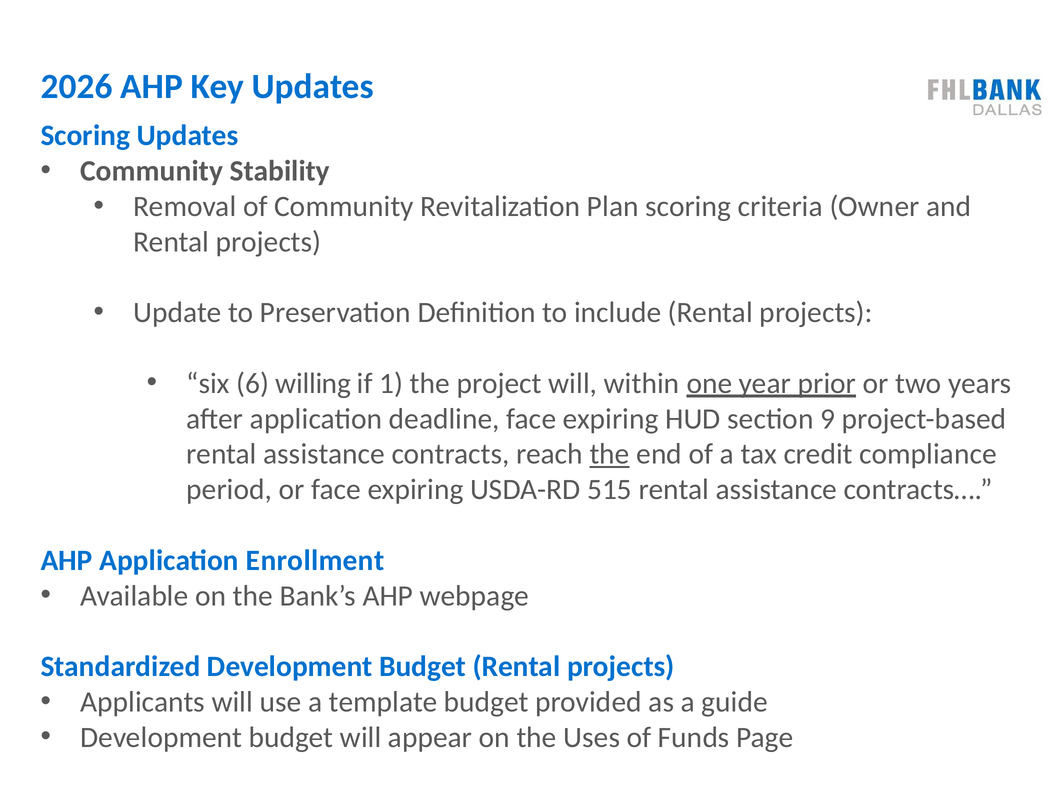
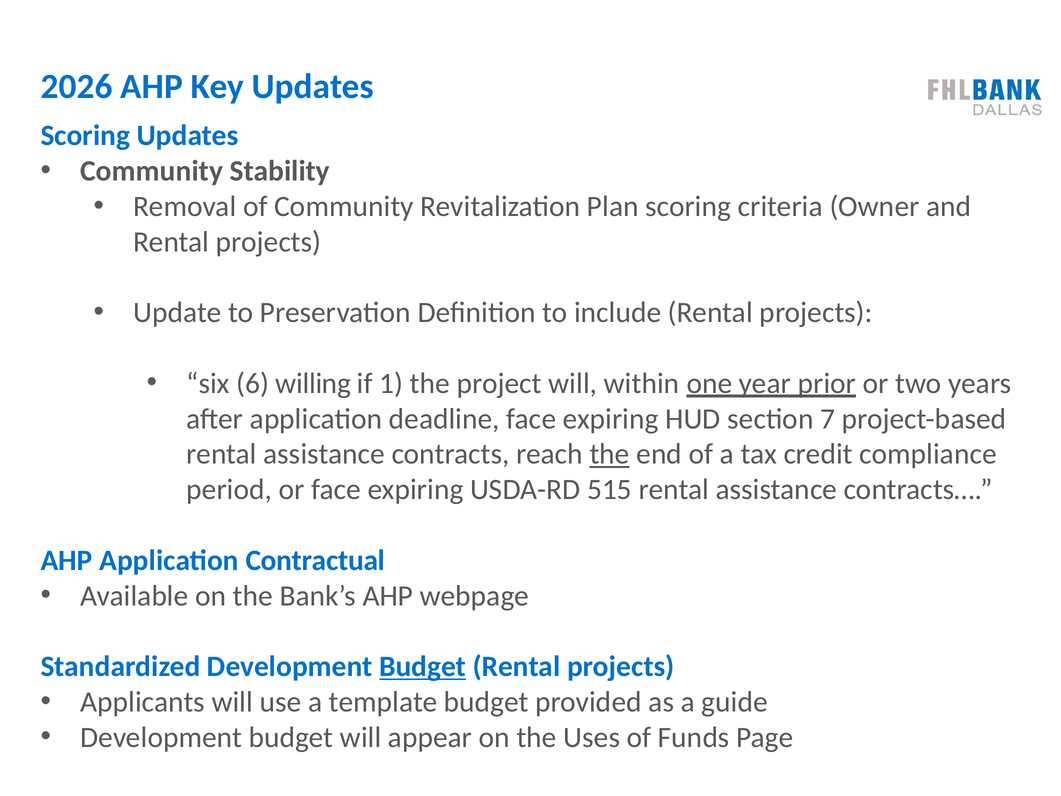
9: 9 -> 7
Enrollment: Enrollment -> Contractual
Budget at (423, 666) underline: none -> present
